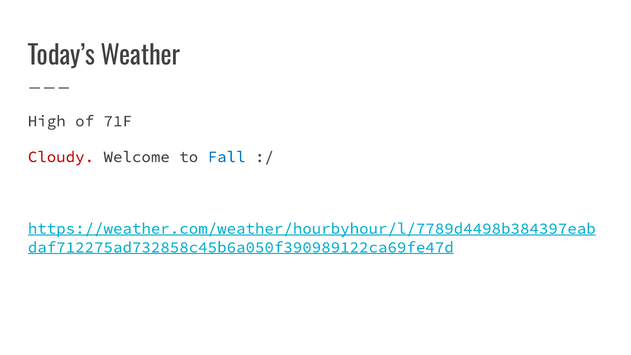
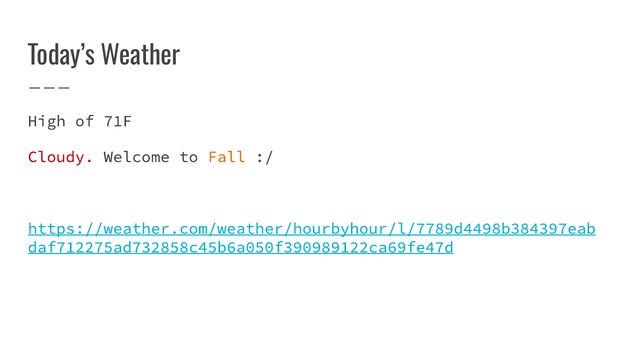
Fall colour: blue -> orange
